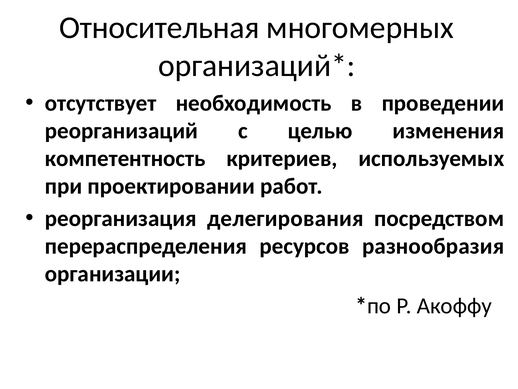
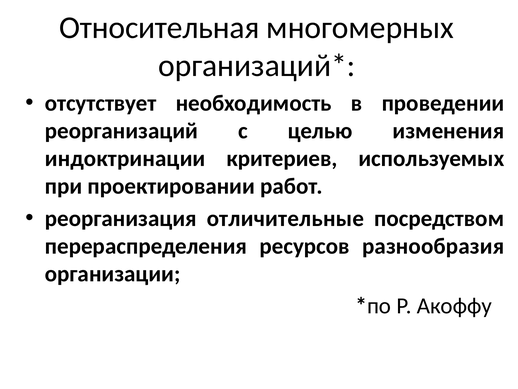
компетентность: компетентность -> индоктринации
делегирования: делегирования -> отличительные
